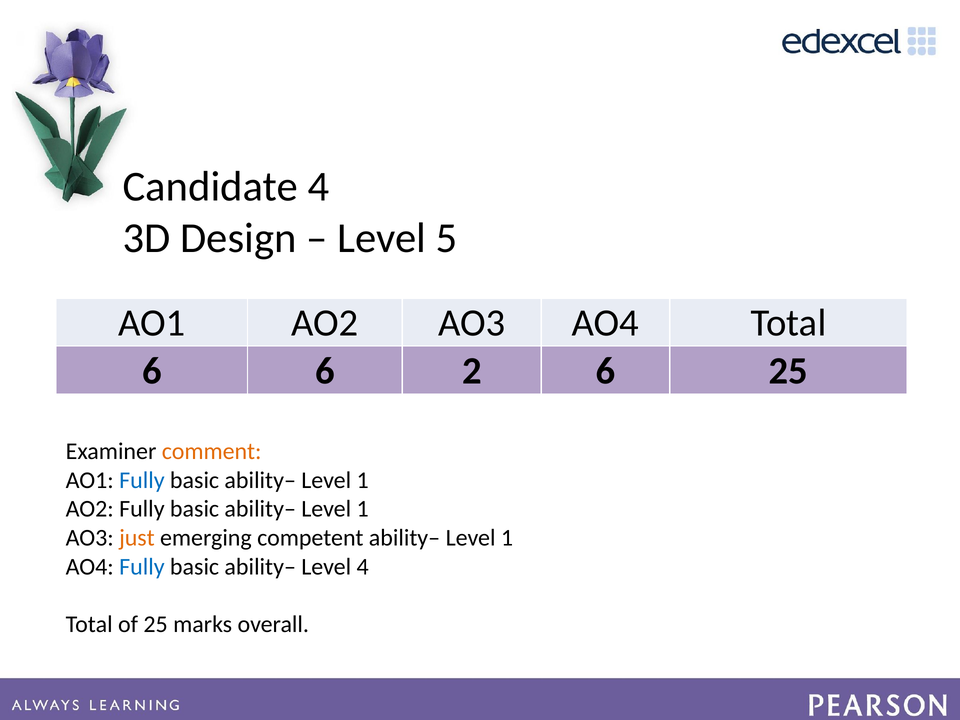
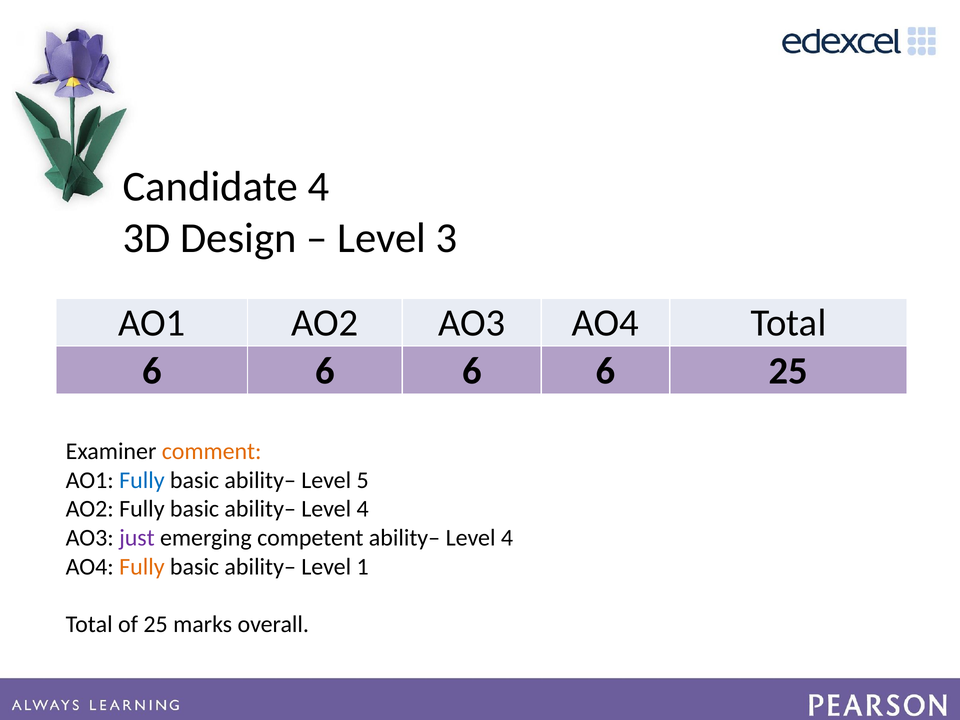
5: 5 -> 3
2 at (472, 371): 2 -> 6
1 at (363, 480): 1 -> 5
1 at (363, 509): 1 -> 4
just colour: orange -> purple
competent ability– Level 1: 1 -> 4
Fully at (142, 567) colour: blue -> orange
Level 4: 4 -> 1
